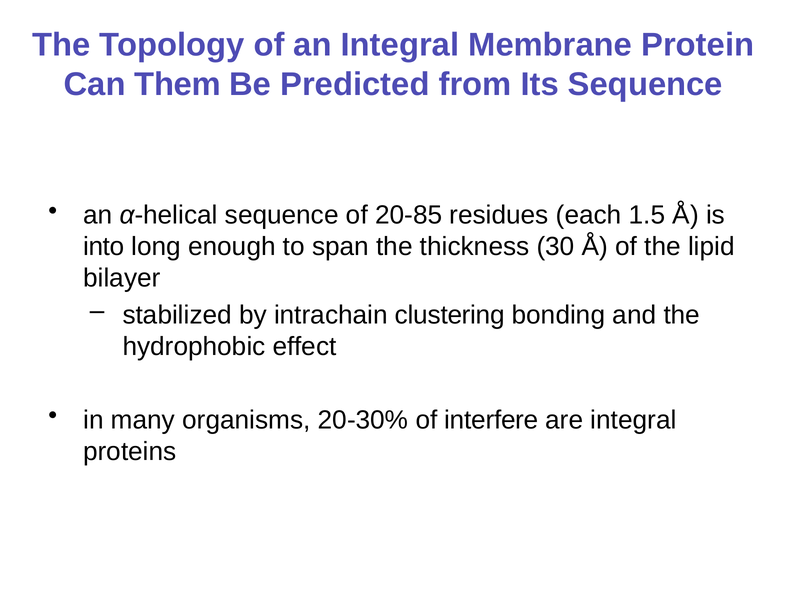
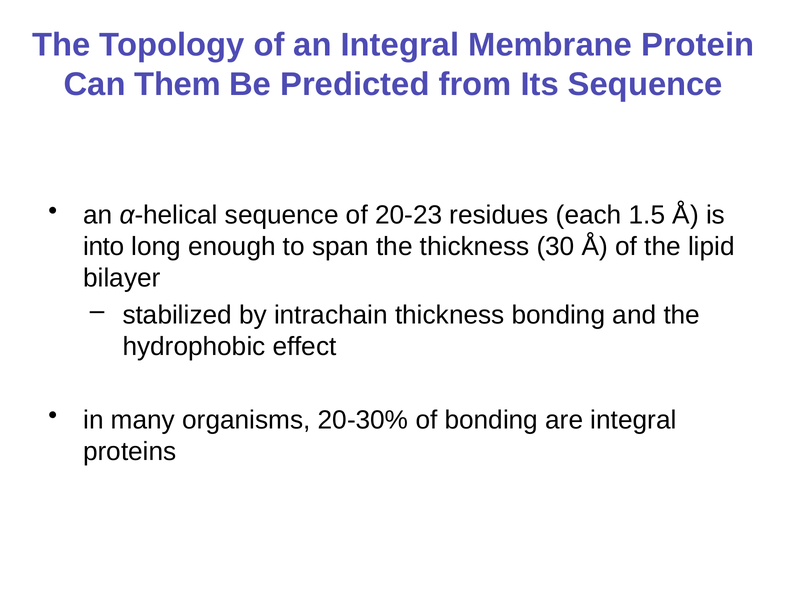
20-85: 20-85 -> 20-23
intrachain clustering: clustering -> thickness
of interfere: interfere -> bonding
